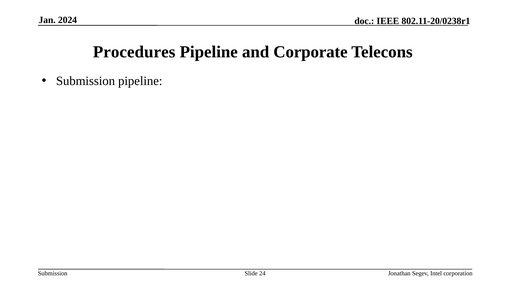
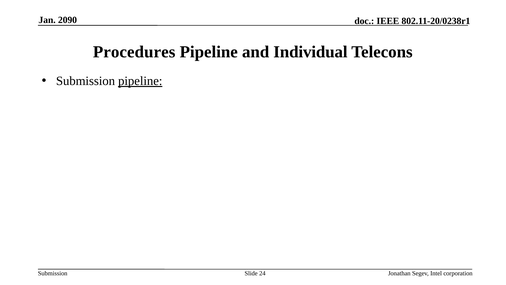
2024: 2024 -> 2090
Corporate: Corporate -> Individual
pipeline at (140, 81) underline: none -> present
